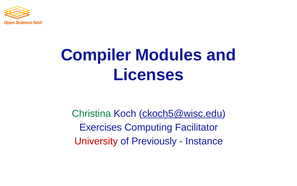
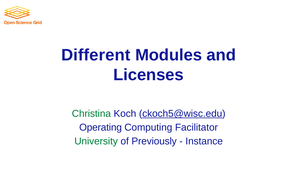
Compiler: Compiler -> Different
Exercises: Exercises -> Operating
University colour: red -> green
